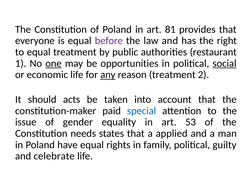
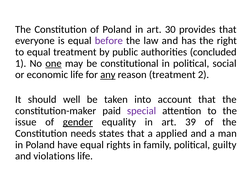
81: 81 -> 30
restaurant: restaurant -> concluded
opportunities: opportunities -> constitutional
social underline: present -> none
acts: acts -> well
special colour: blue -> purple
gender underline: none -> present
53: 53 -> 39
celebrate: celebrate -> violations
